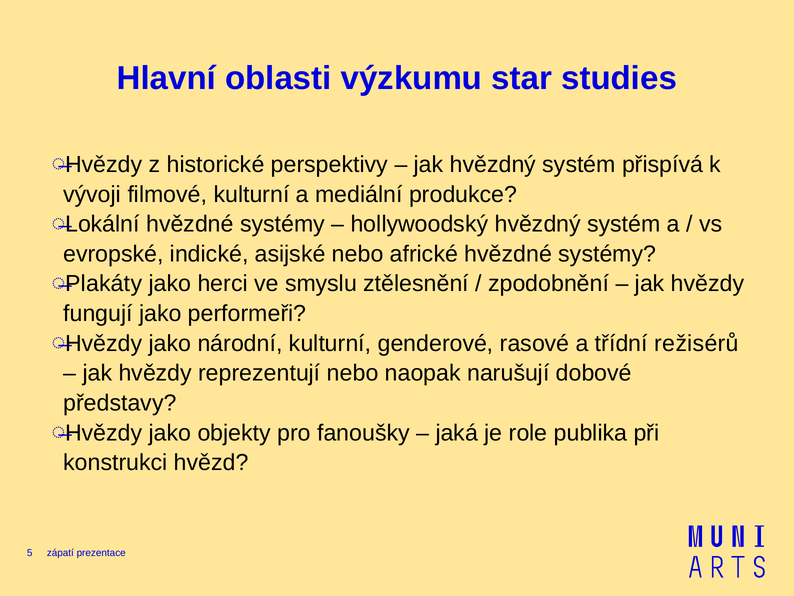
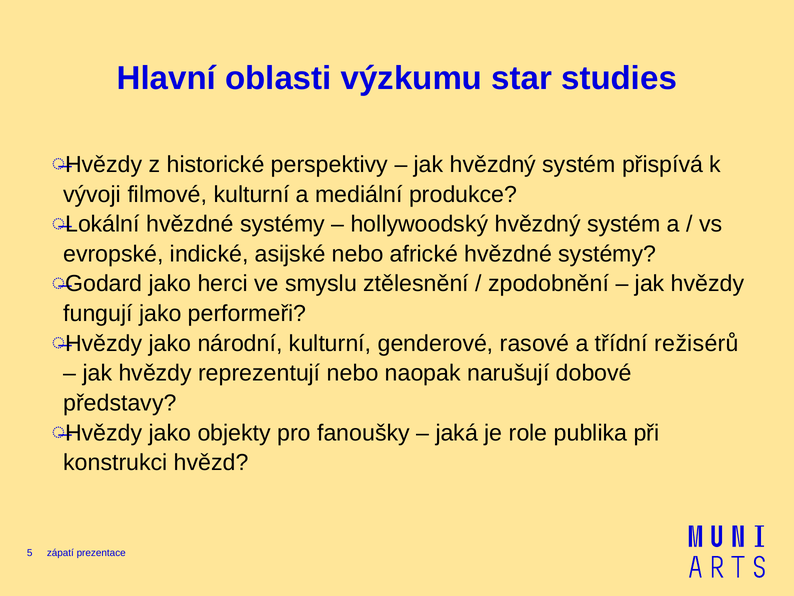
Plakáty: Plakáty -> Godard
